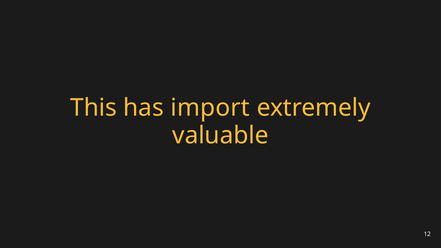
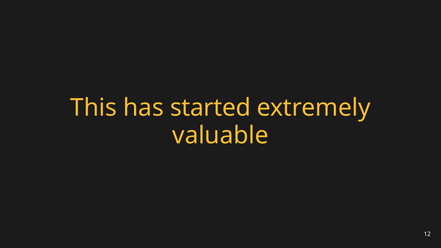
import: import -> started
